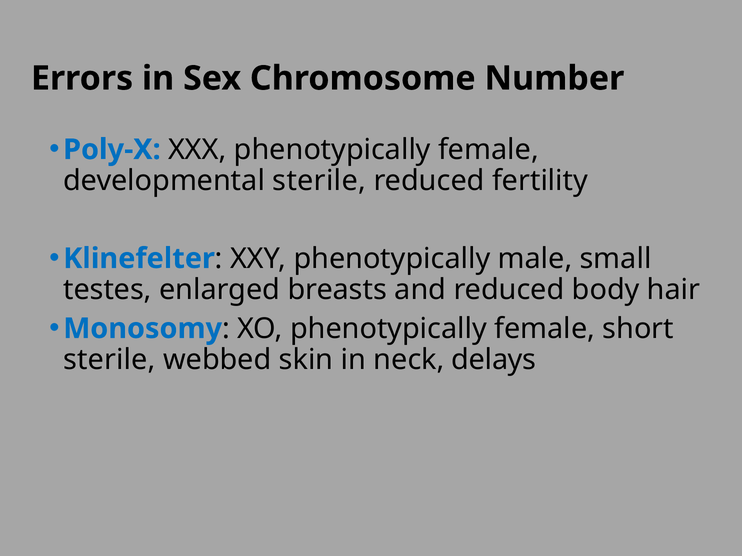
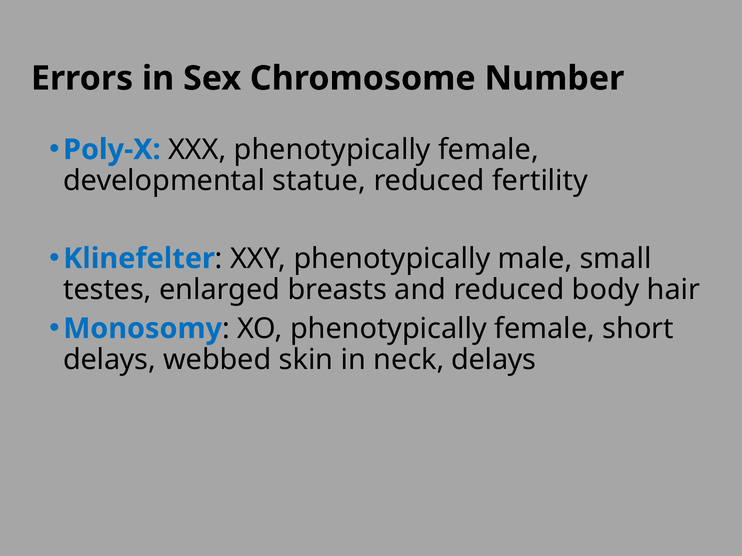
developmental sterile: sterile -> statue
sterile at (109, 360): sterile -> delays
